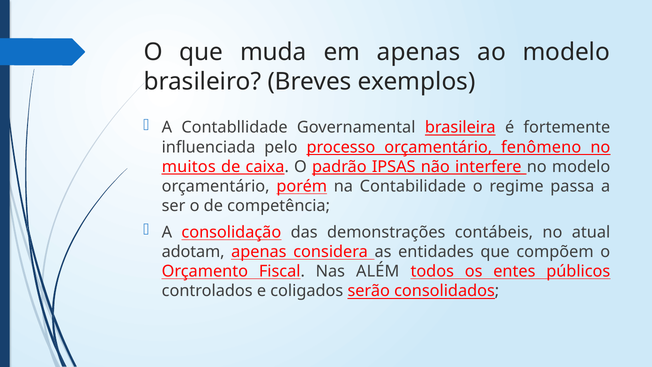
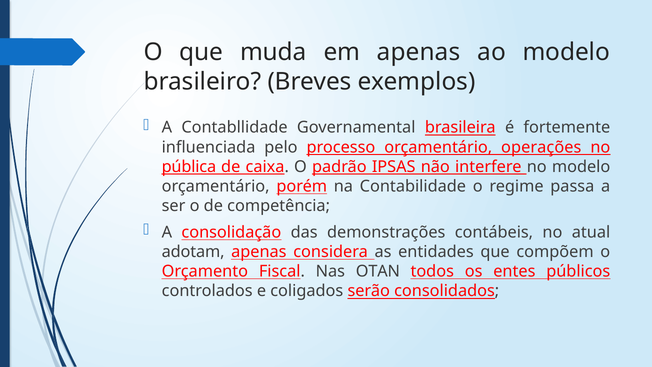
fenômeno: fenômeno -> operações
muitos: muitos -> pública
ALÉM: ALÉM -> OTAN
